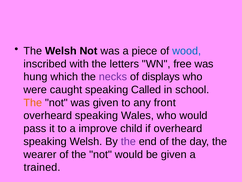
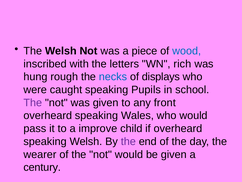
free: free -> rich
which: which -> rough
necks colour: purple -> blue
Called: Called -> Pupils
The at (33, 102) colour: orange -> purple
trained: trained -> century
